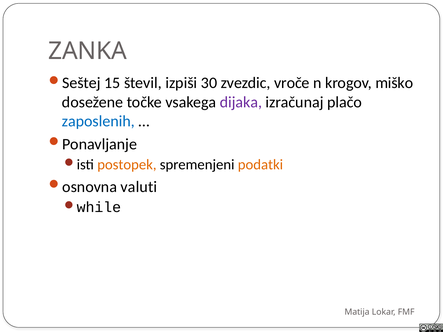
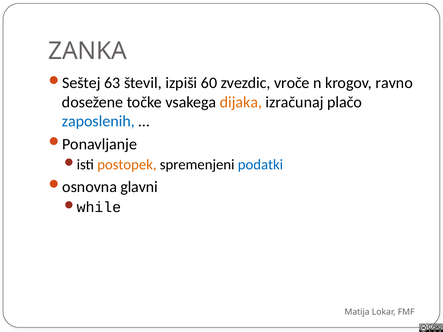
15: 15 -> 63
30: 30 -> 60
miško: miško -> ravno
dijaka colour: purple -> orange
podatki colour: orange -> blue
valuti: valuti -> glavni
